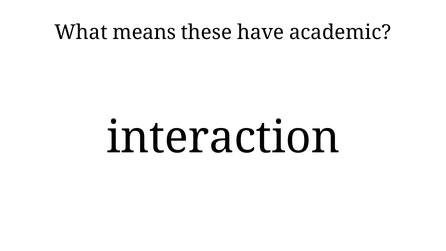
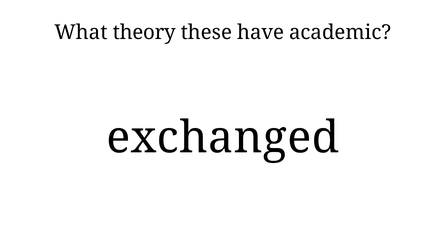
means: means -> theory
interaction: interaction -> exchanged
